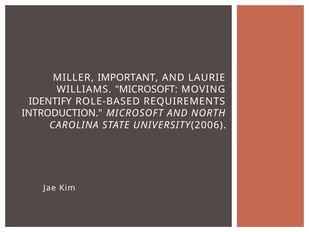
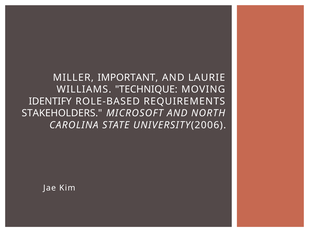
WILLIAMS MICROSOFT: MICROSOFT -> TECHNIQUE
INTRODUCTION: INTRODUCTION -> STAKEHOLDERS
